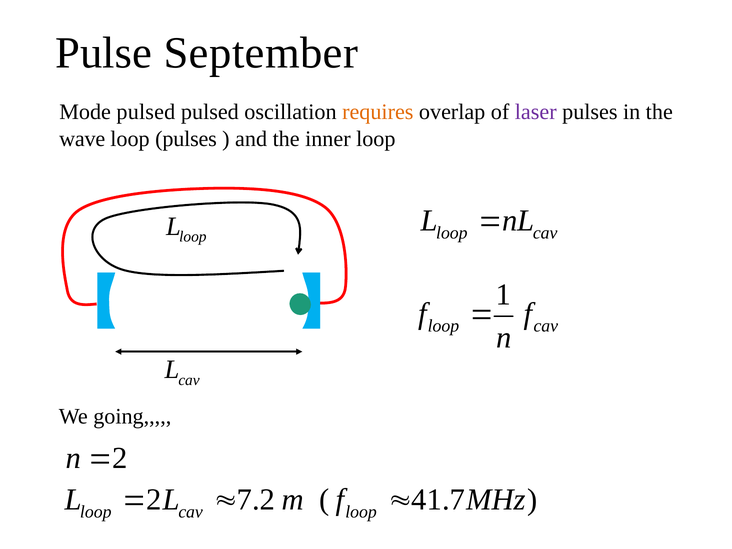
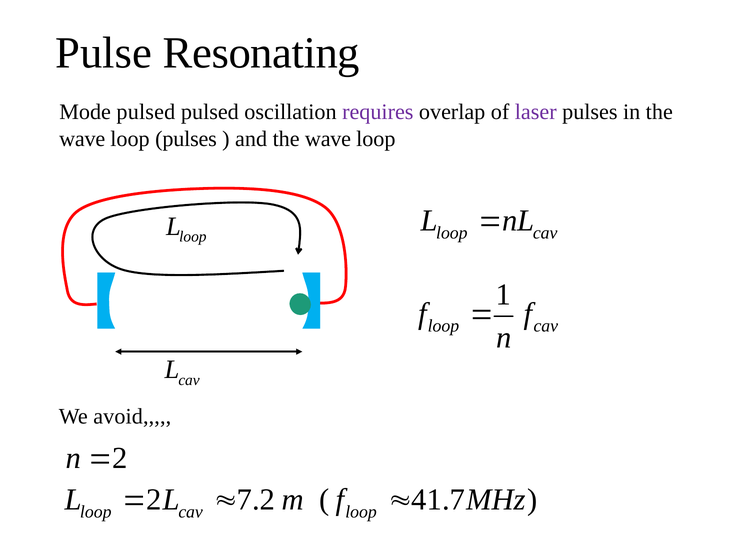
September: September -> Resonating
requires colour: orange -> purple
and the inner: inner -> wave
going: going -> avoid
